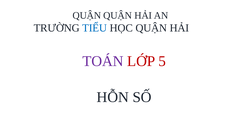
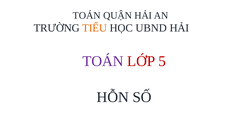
QUẬN at (87, 15): QUẬN -> TOÁN
TIỂU colour: blue -> orange
HỌC QUẬN: QUẬN -> UBND
